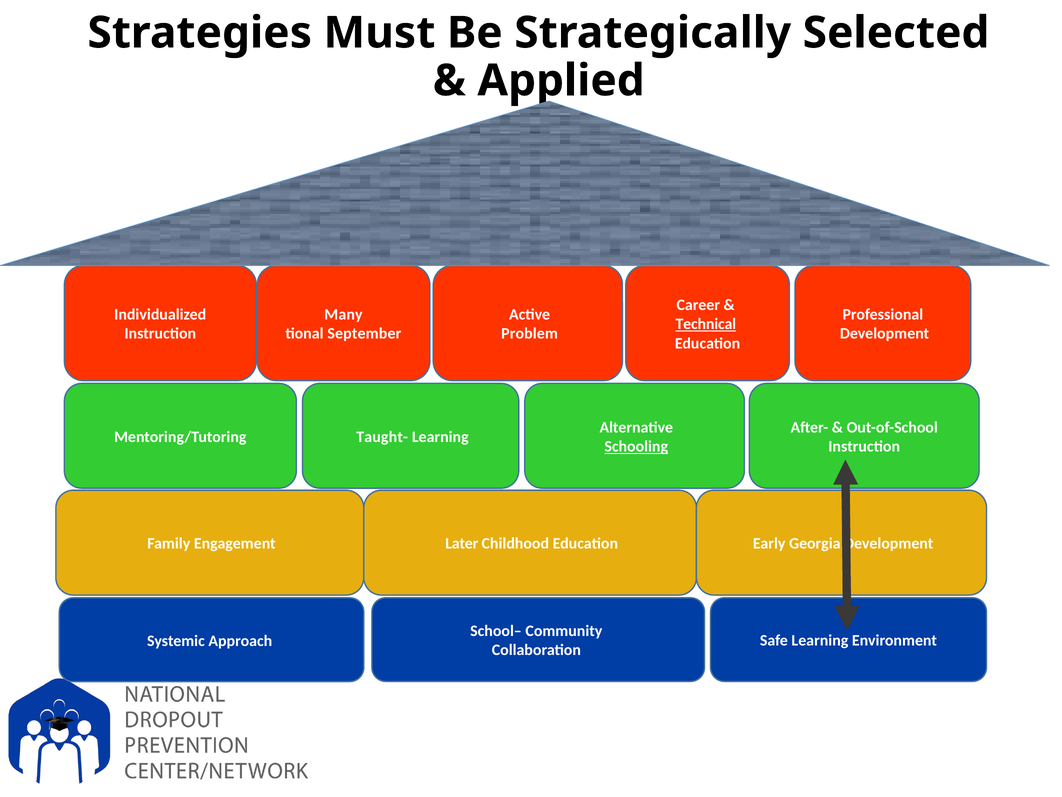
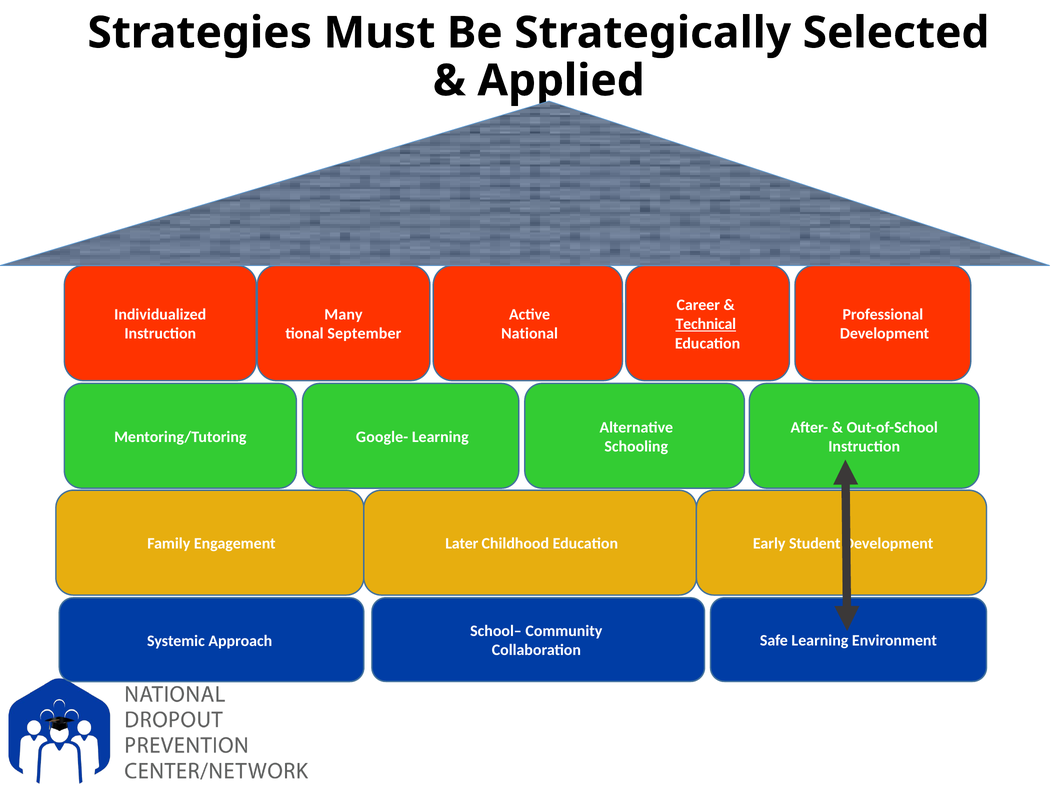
Problem: Problem -> National
Taught-: Taught- -> Google-
Schooling underline: present -> none
Georgia: Georgia -> Student
